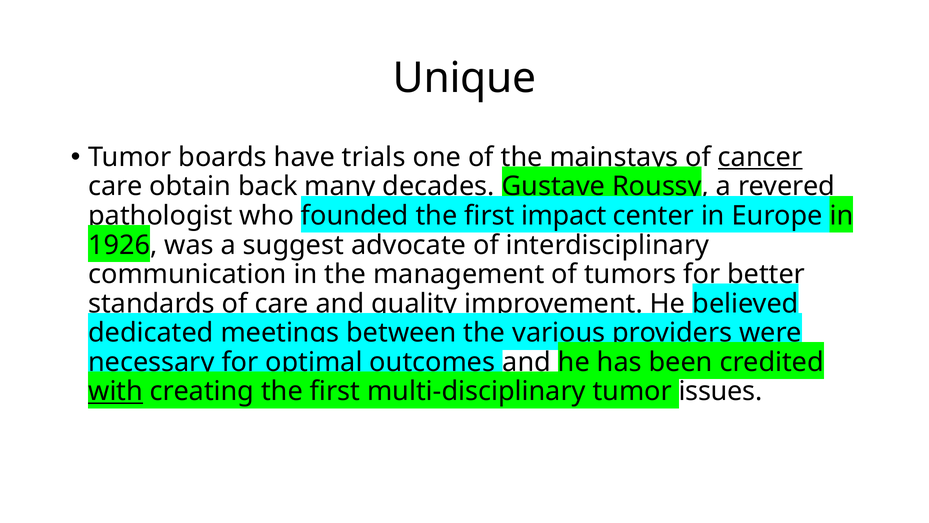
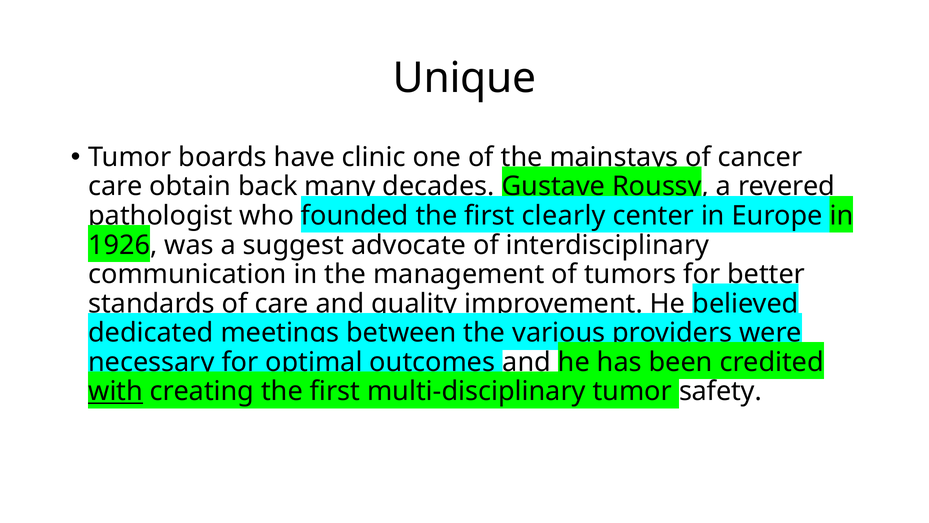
trials: trials -> clinic
cancer underline: present -> none
impact: impact -> clearly
issues: issues -> safety
